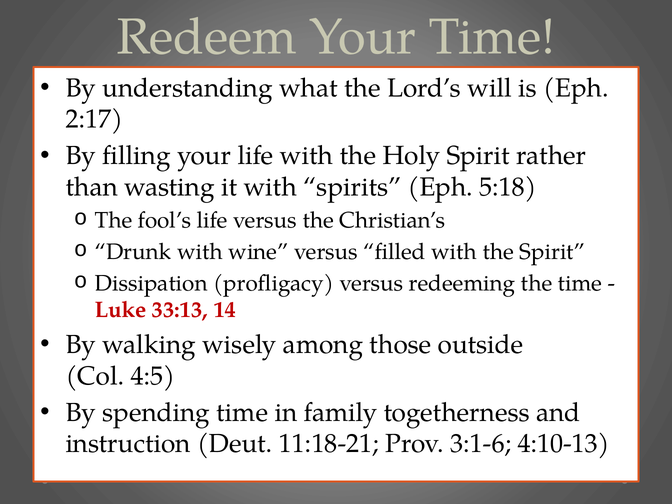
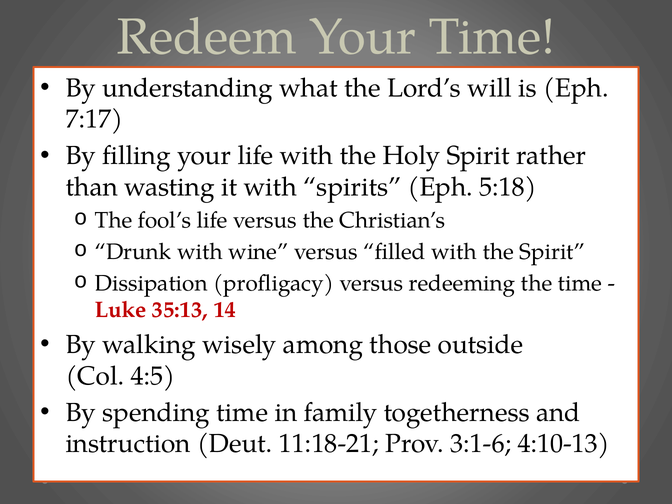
2:17: 2:17 -> 7:17
33:13: 33:13 -> 35:13
